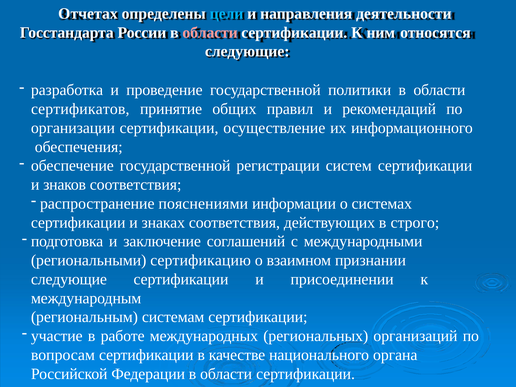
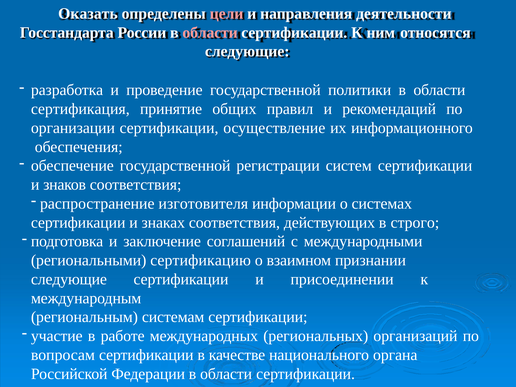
Отчетах: Отчетах -> Оказать
цели colour: light blue -> pink
сертификатов: сертификатов -> сертификация
пояснениями: пояснениями -> изготовителя
